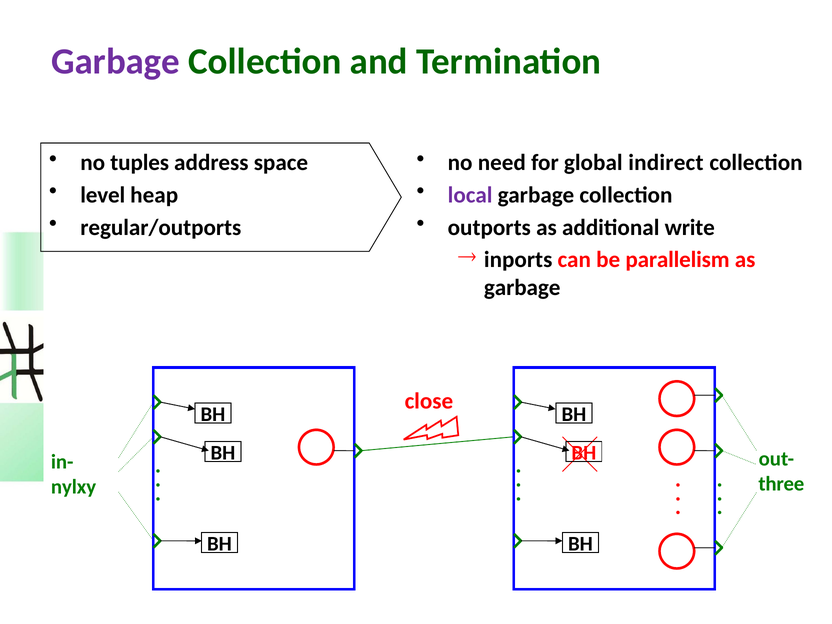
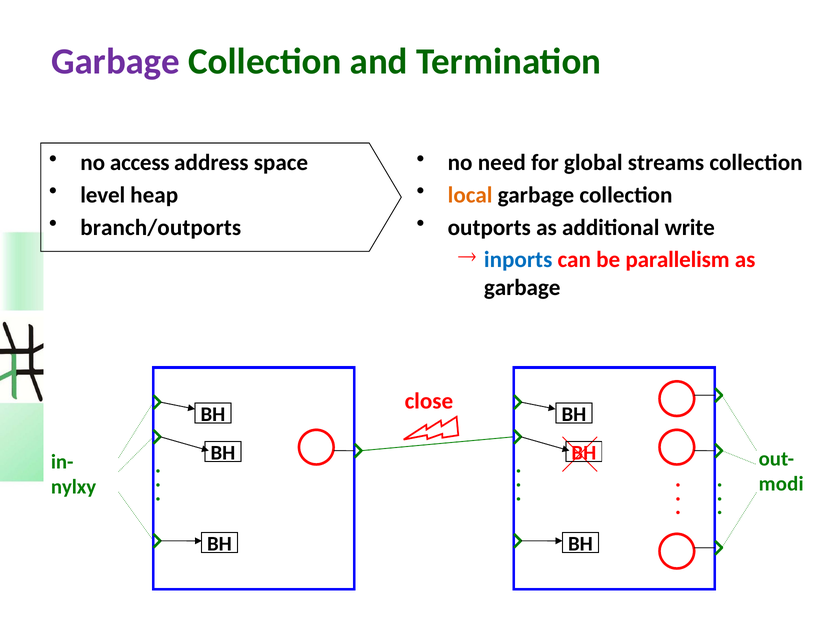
tuples: tuples -> access
indirect: indirect -> streams
local colour: purple -> orange
regular/outports: regular/outports -> branch/outports
inports colour: black -> blue
three: three -> modi
